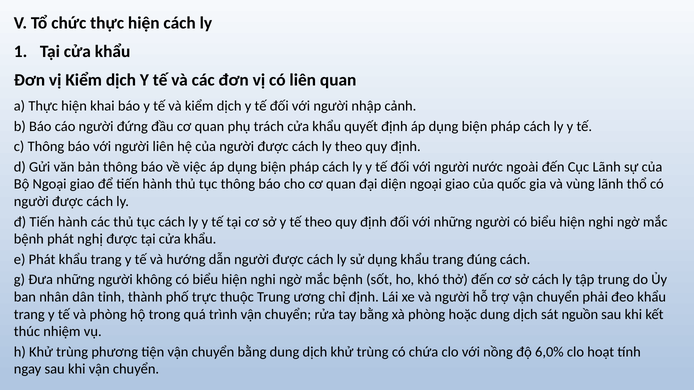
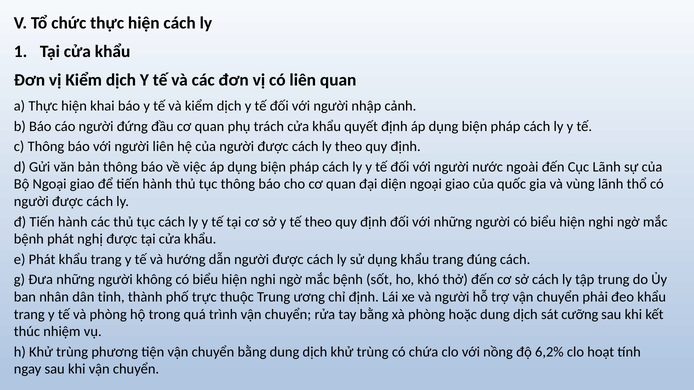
nguồn: nguồn -> cưỡng
6,0%: 6,0% -> 6,2%
